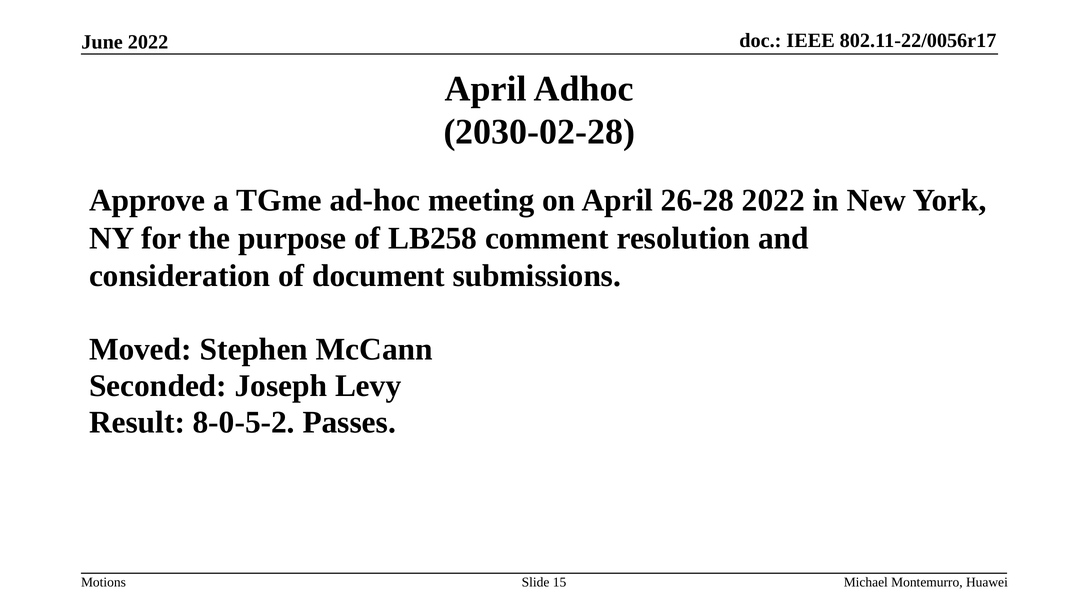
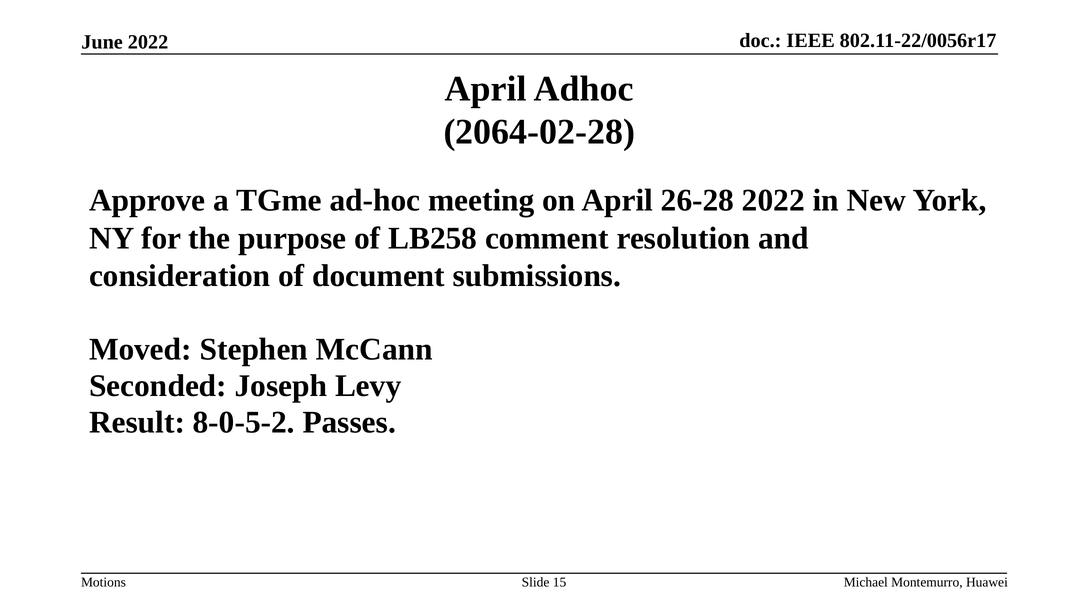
2030-02-28: 2030-02-28 -> 2064-02-28
